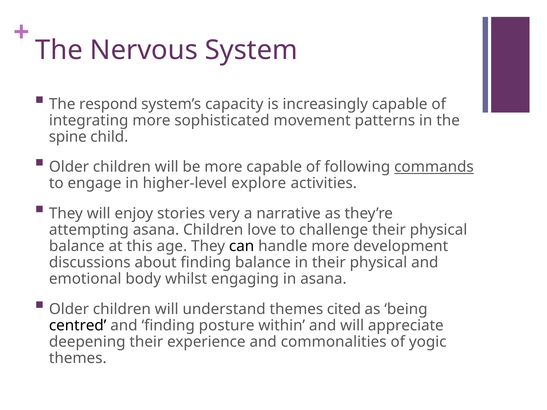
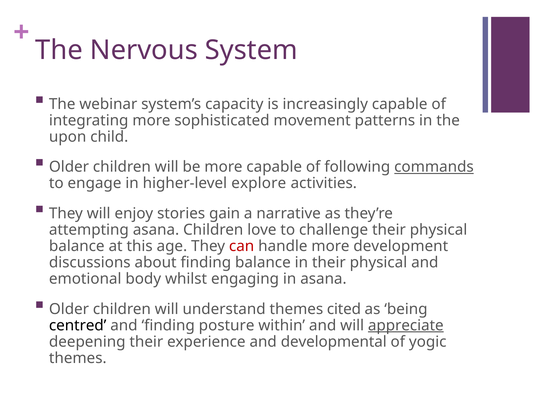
respond: respond -> webinar
spine: spine -> upon
very: very -> gain
can colour: black -> red
appreciate underline: none -> present
commonalities: commonalities -> developmental
